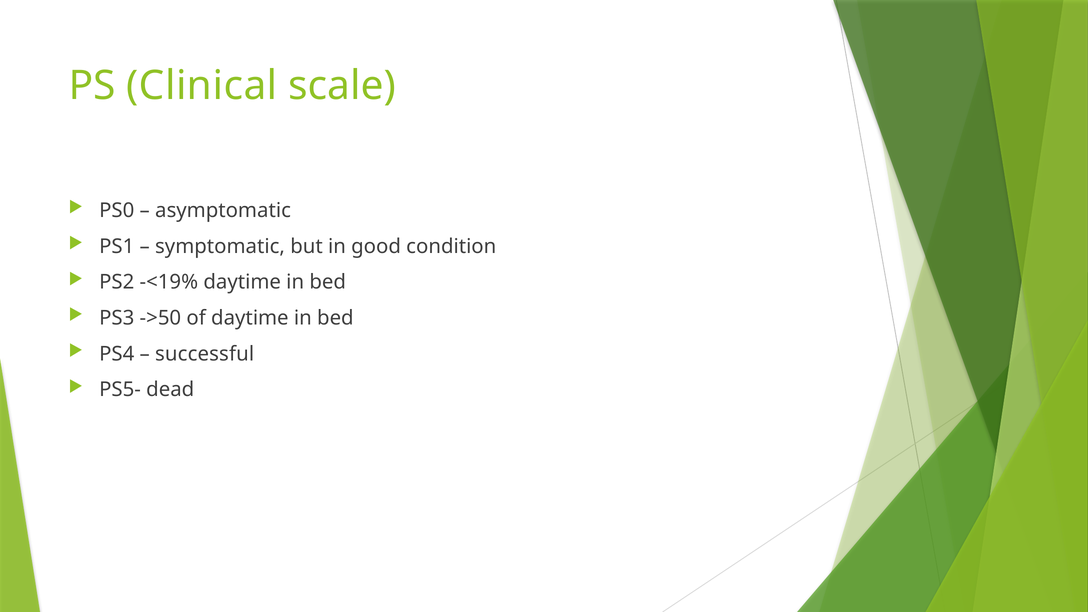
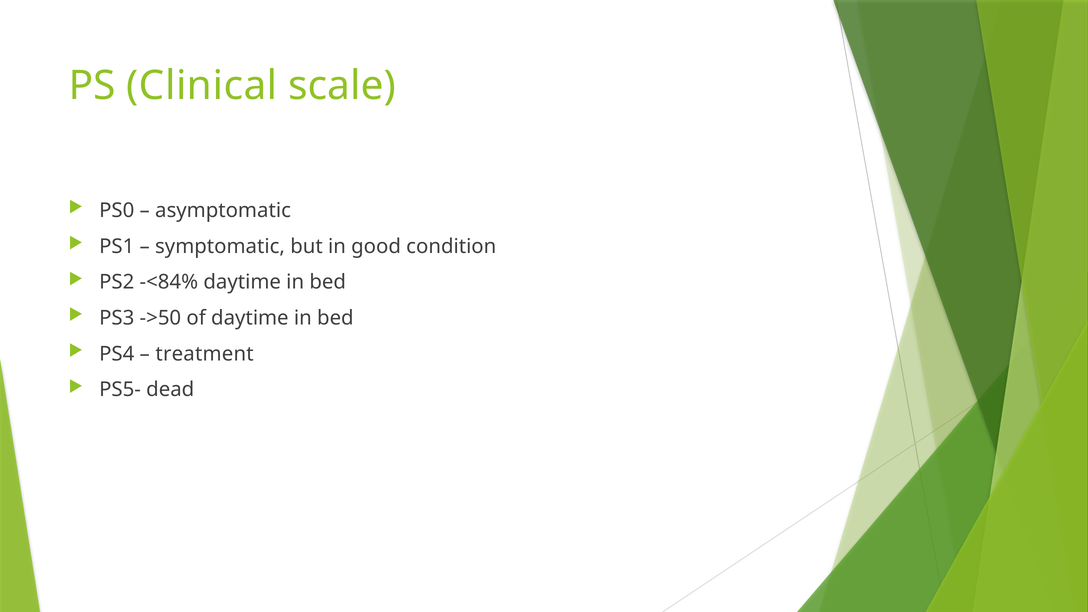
-<19%: -<19% -> -<84%
successful: successful -> treatment
